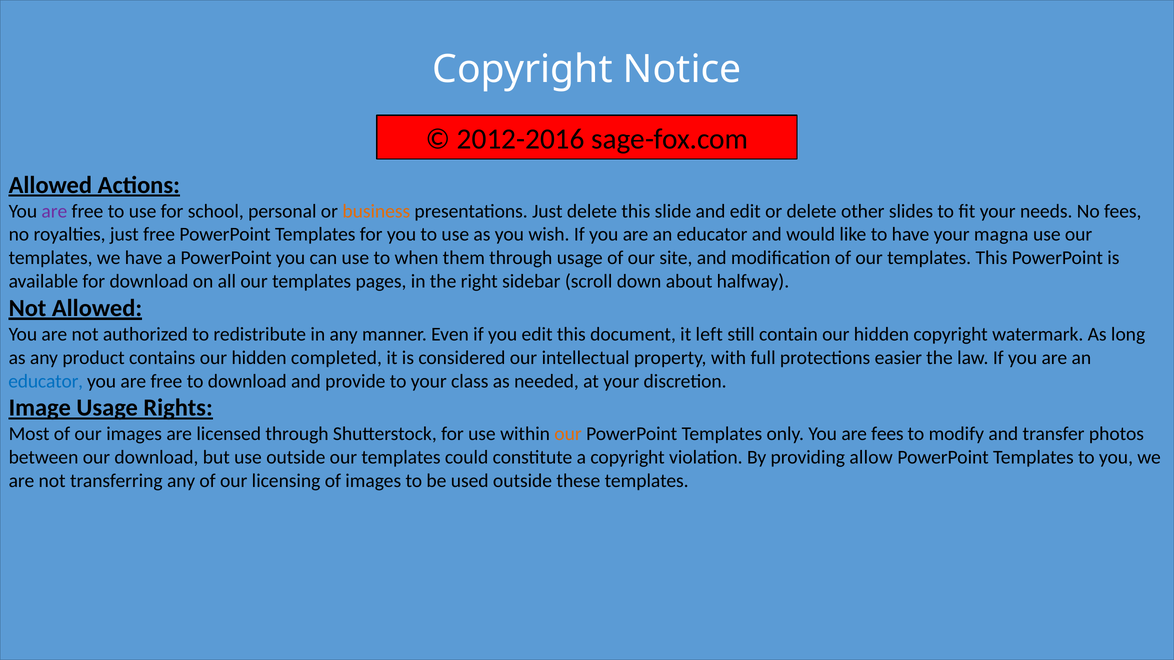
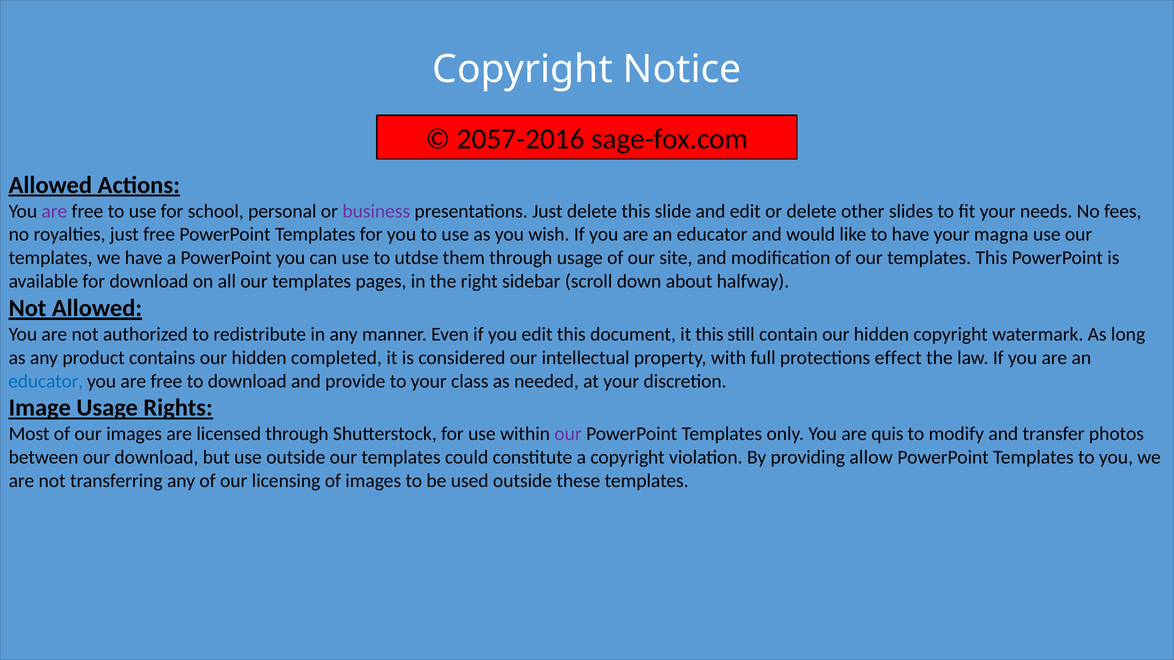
2012-2016: 2012-2016 -> 2057-2016
business colour: orange -> purple
when: when -> utdse
it left: left -> this
easier: easier -> effect
our at (568, 434) colour: orange -> purple
are fees: fees -> quis
